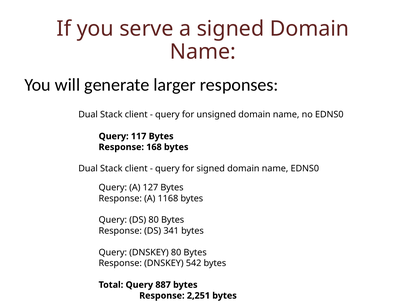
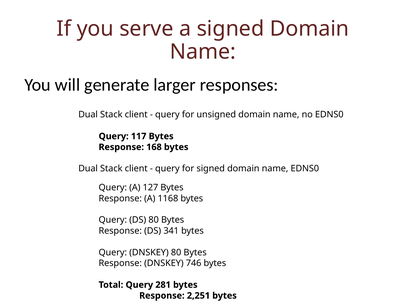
542: 542 -> 746
887: 887 -> 281
